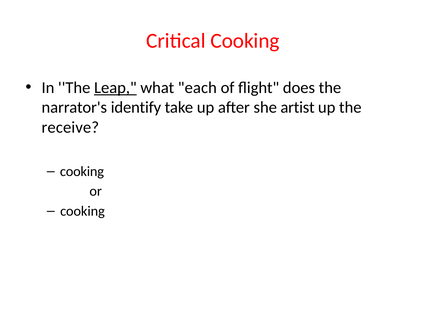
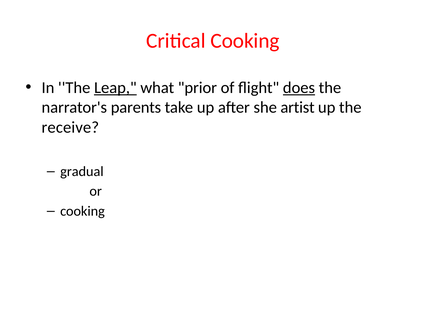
each: each -> prior
does underline: none -> present
identify: identify -> parents
cooking at (82, 172): cooking -> gradual
